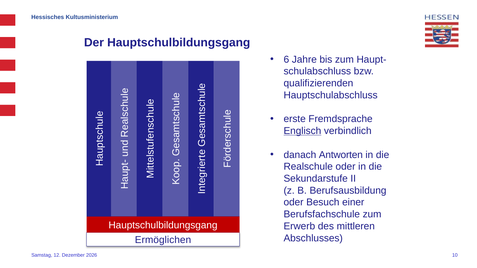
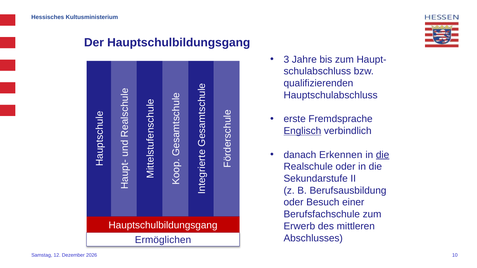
6: 6 -> 3
Antworten: Antworten -> Erkennen
die at (383, 155) underline: none -> present
